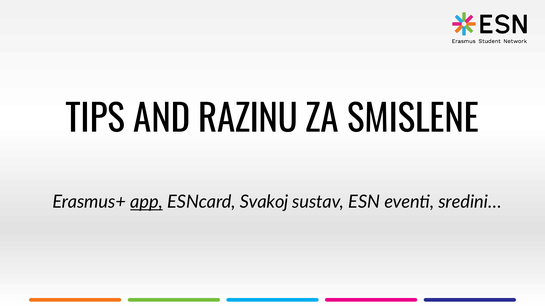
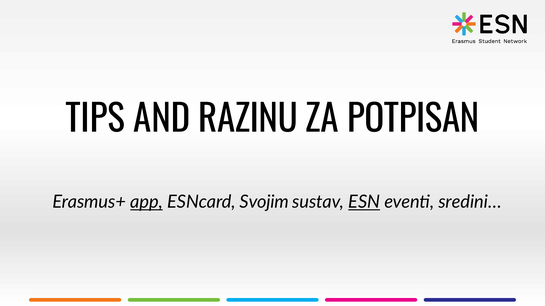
SMISLENE: SMISLENE -> POTPISAN
Svakoj: Svakoj -> Svojim
ESN underline: none -> present
